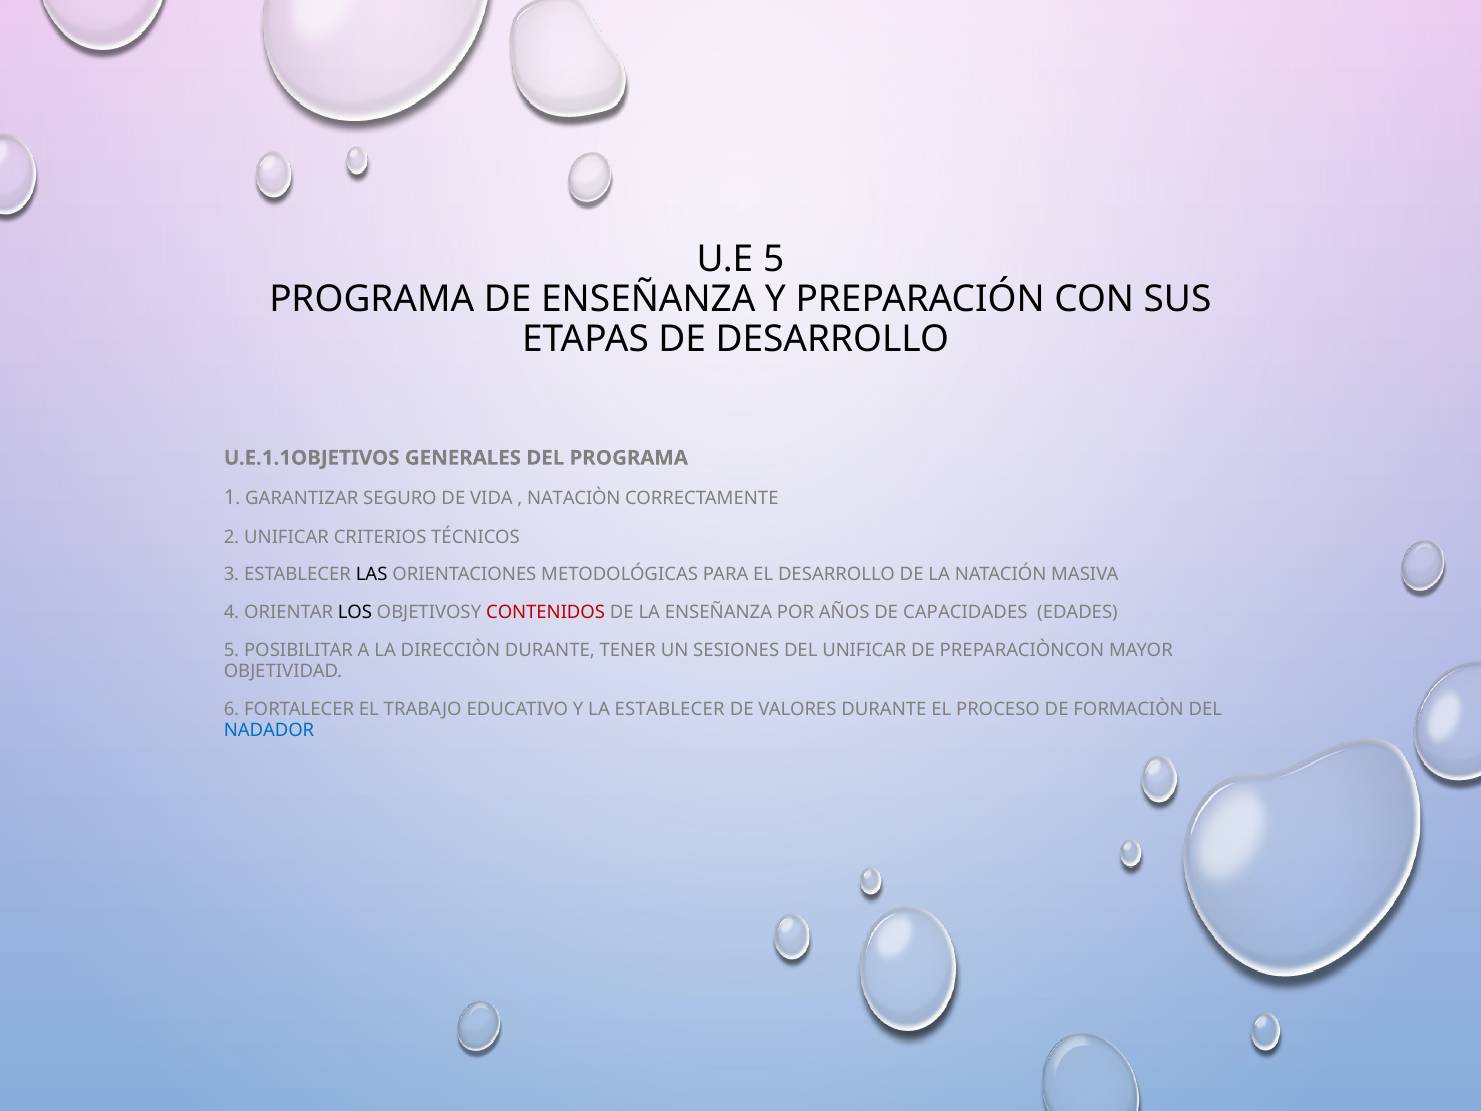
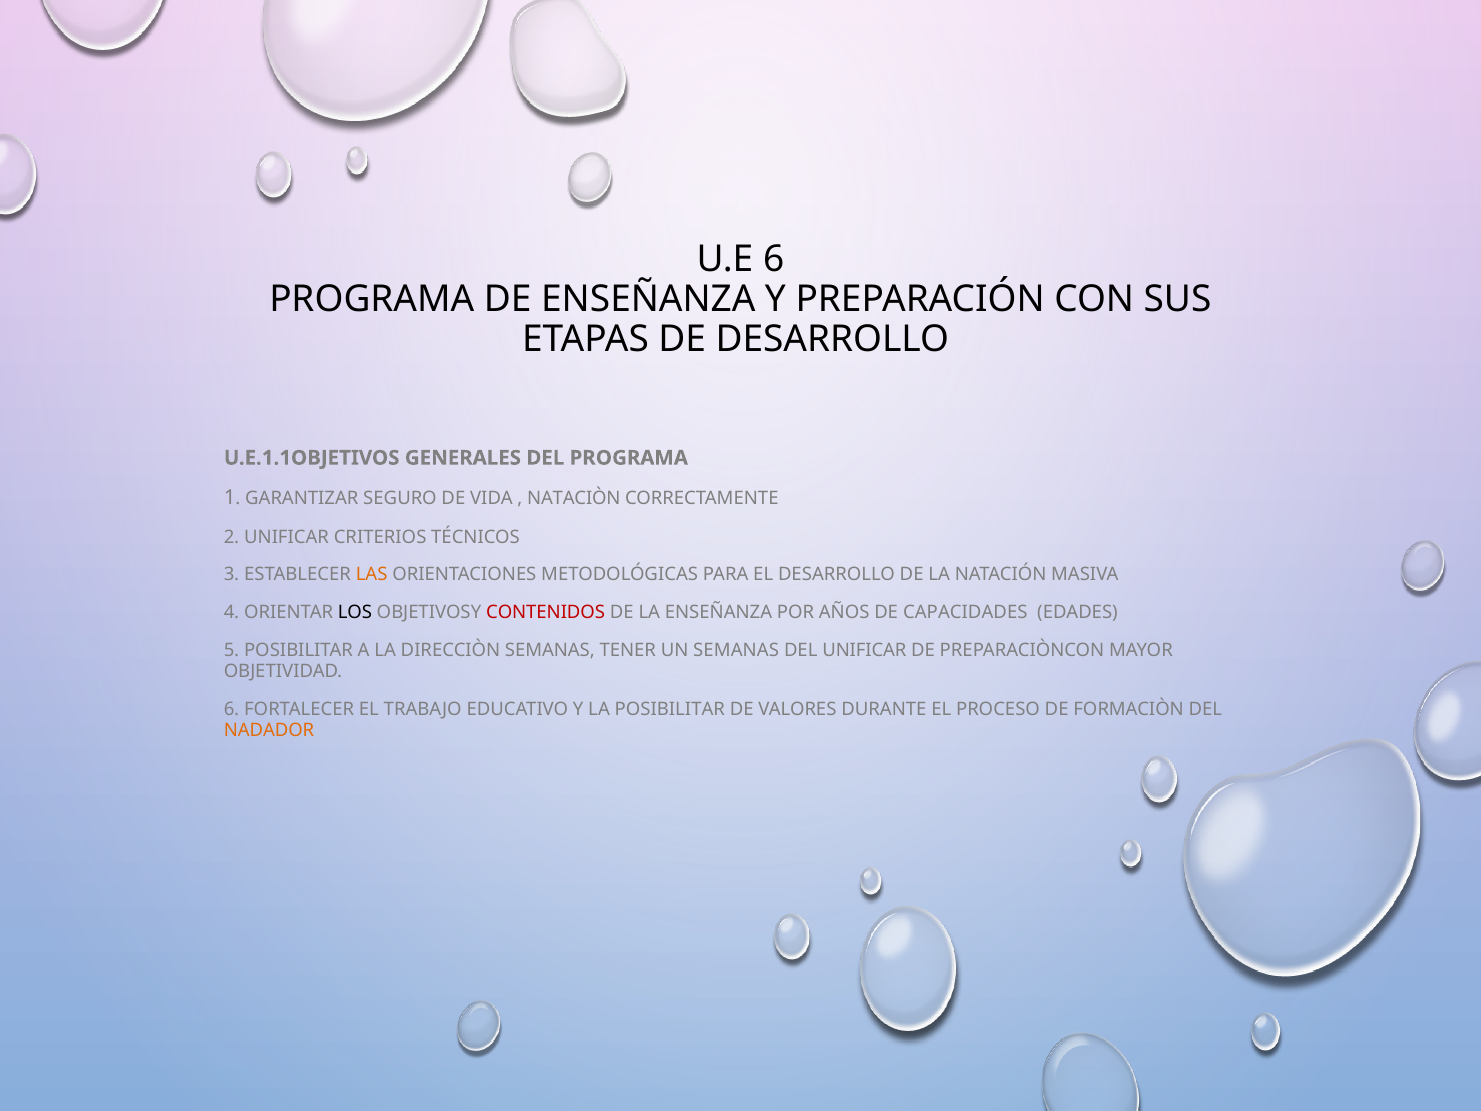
U.E 5: 5 -> 6
LAS colour: black -> orange
DIRECCIÒN DURANTE: DURANTE -> SEMANAS
UN SESIONES: SESIONES -> SEMANAS
LA ESTABLECER: ESTABLECER -> POSIBILITAR
NADADOR colour: blue -> orange
